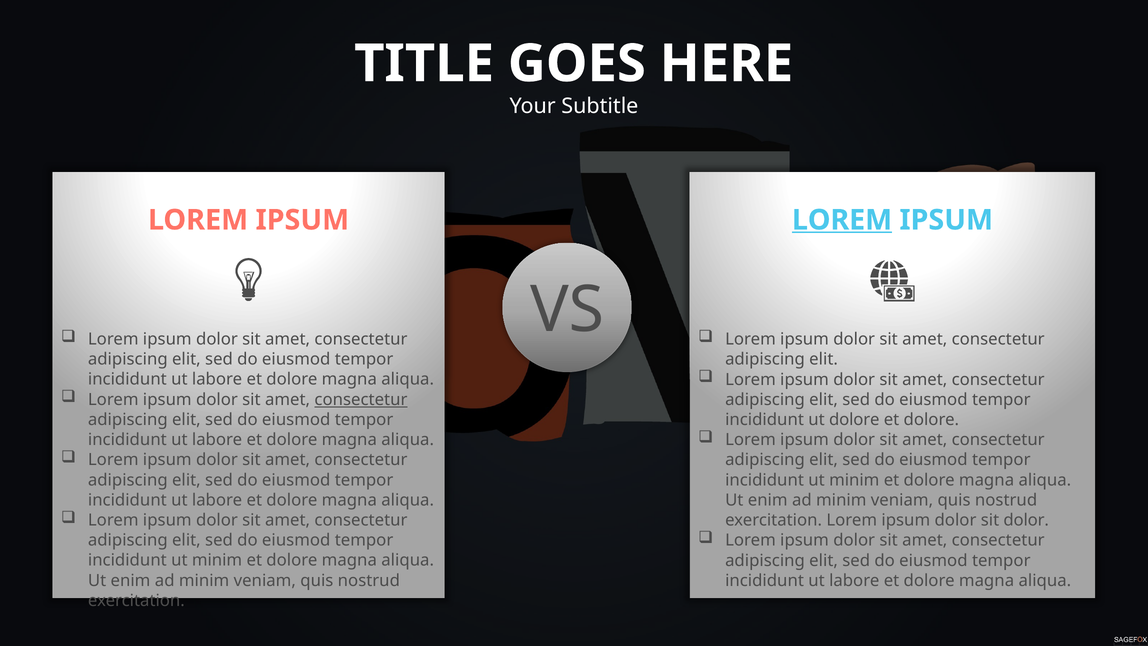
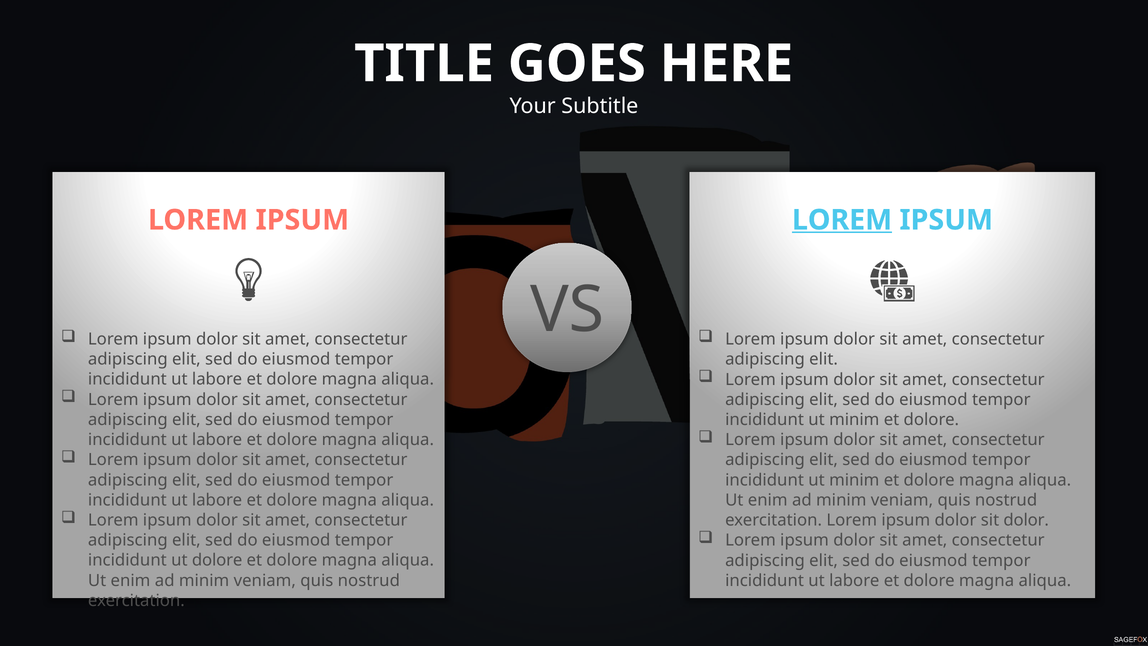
consectetur at (361, 399) underline: present -> none
dolore at (854, 420): dolore -> minim
minim at (217, 560): minim -> dolore
